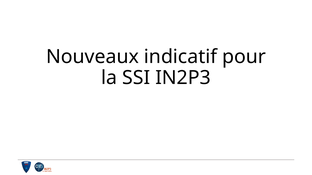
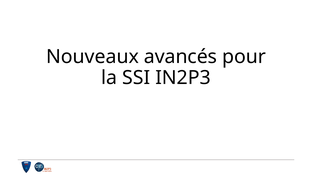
indicatif: indicatif -> avancés
